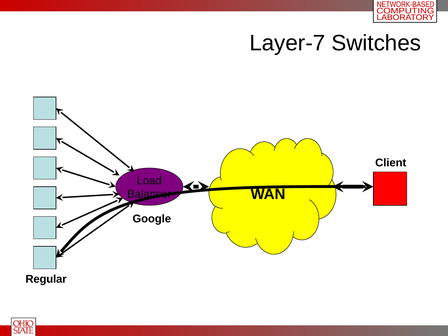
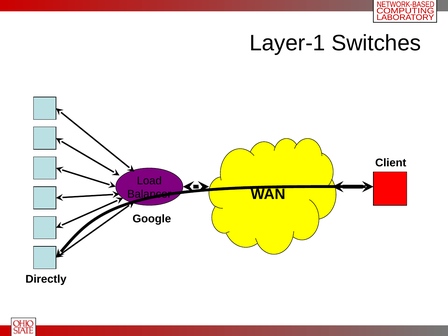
Layer-7: Layer-7 -> Layer-1
Regular: Regular -> Directly
